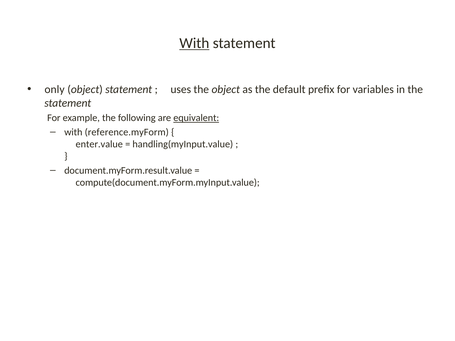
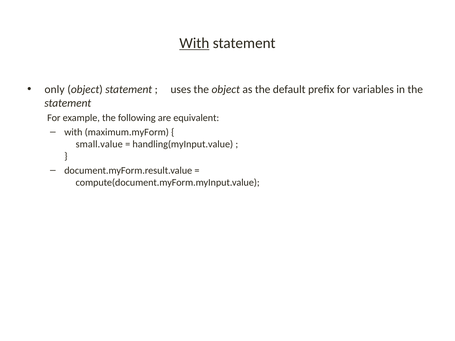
equivalent underline: present -> none
reference.myForm: reference.myForm -> maximum.myForm
enter.value: enter.value -> small.value
